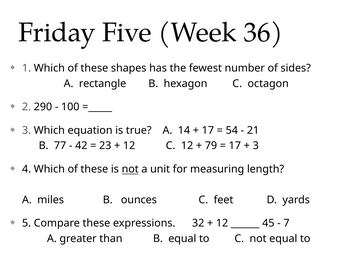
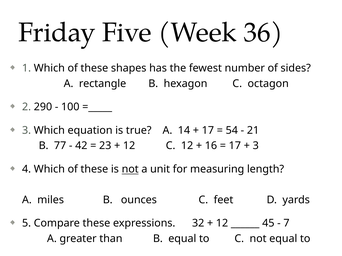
79: 79 -> 16
